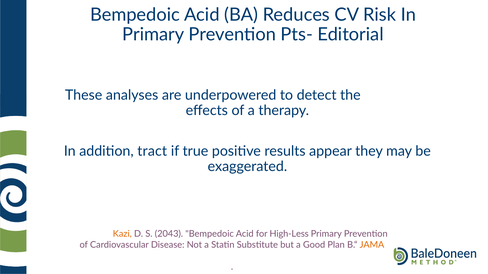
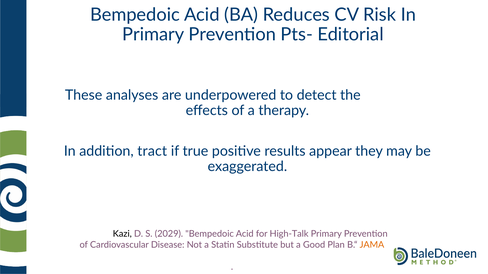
Kazi colour: orange -> black
2043: 2043 -> 2029
High-Less: High-Less -> High-Talk
